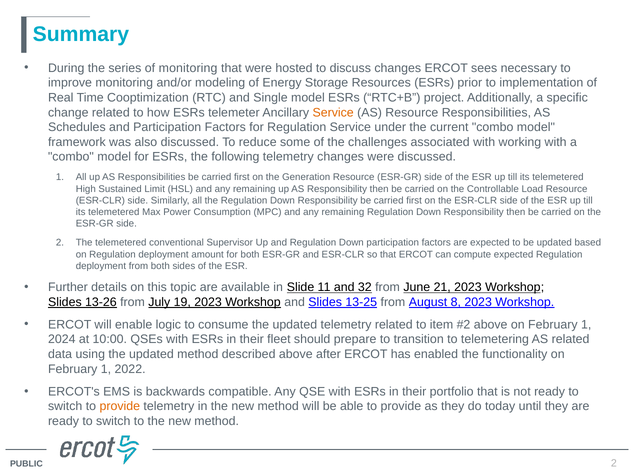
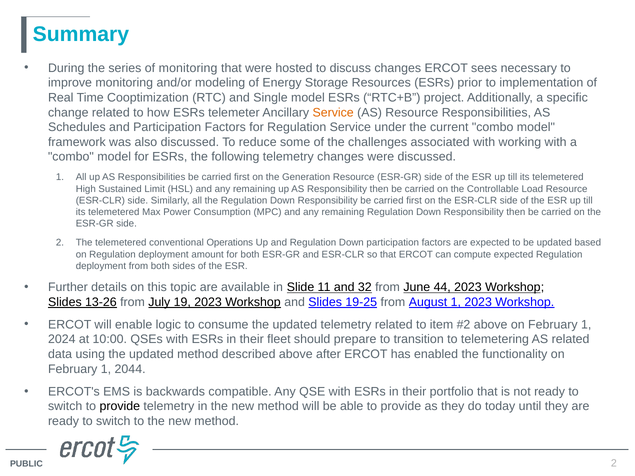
Supervisor: Supervisor -> Operations
21: 21 -> 44
13-25: 13-25 -> 19-25
August 8: 8 -> 1
2022: 2022 -> 2044
provide at (120, 407) colour: orange -> black
